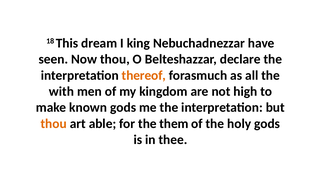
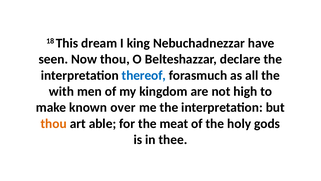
thereof colour: orange -> blue
known gods: gods -> over
them: them -> meat
